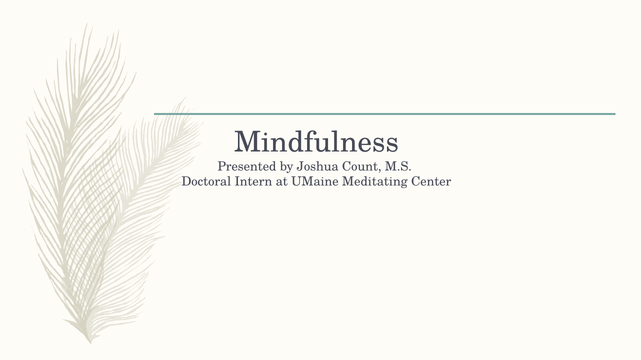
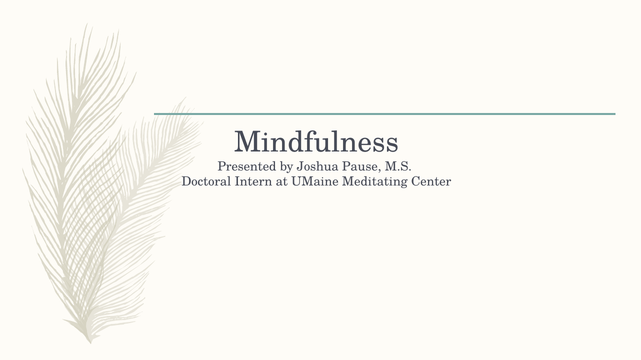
Count: Count -> Pause
